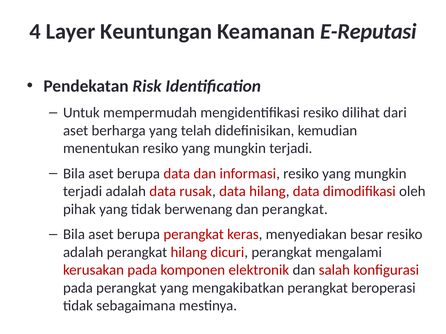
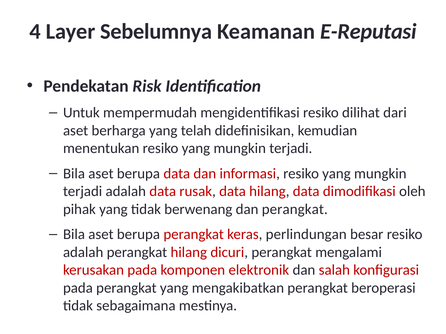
Keuntungan: Keuntungan -> Sebelumnya
menyediakan: menyediakan -> perlindungan
